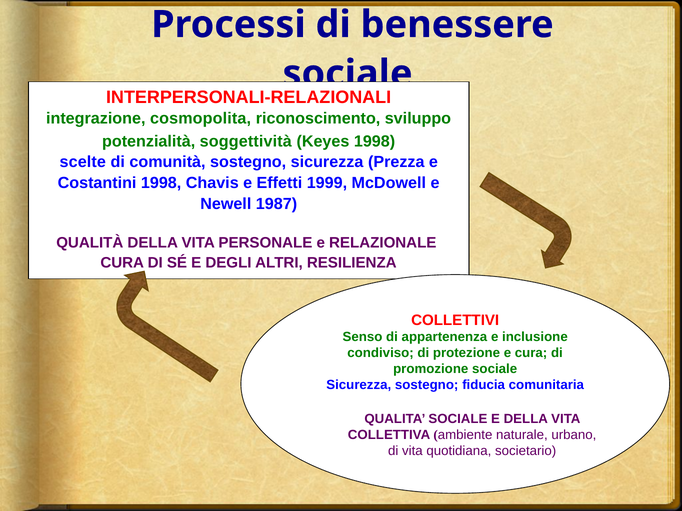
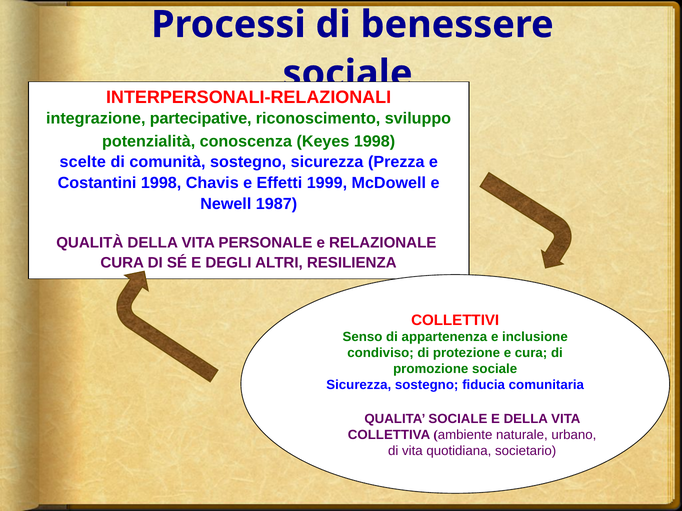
cosmopolita: cosmopolita -> partecipative
soggettività: soggettività -> conoscenza
